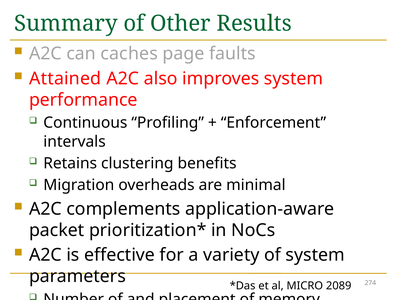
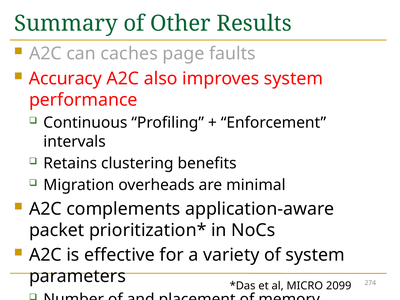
Attained: Attained -> Accuracy
2089: 2089 -> 2099
